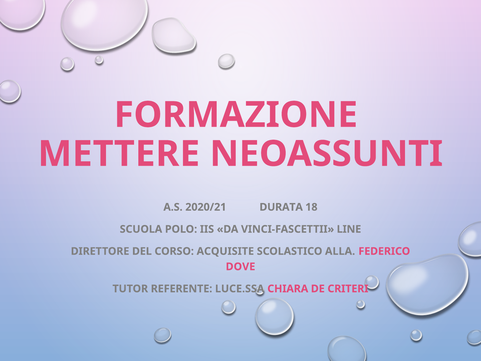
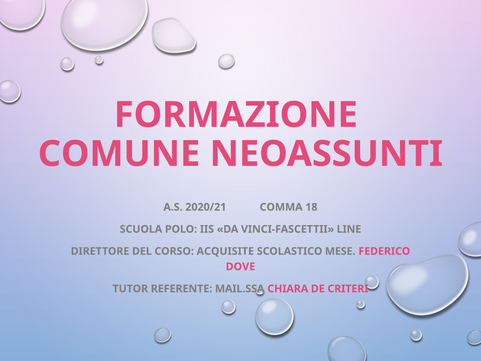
METTERE: METTERE -> COMUNE
DURATA: DURATA -> COMMA
ALLA: ALLA -> MESE
LUCE.SSA: LUCE.SSA -> MAIL.SSA
